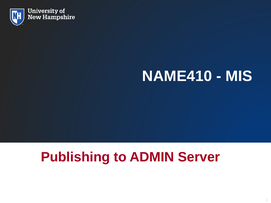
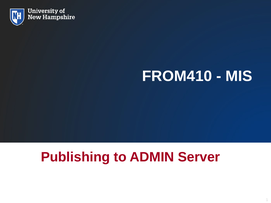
NAME410: NAME410 -> FROM410
